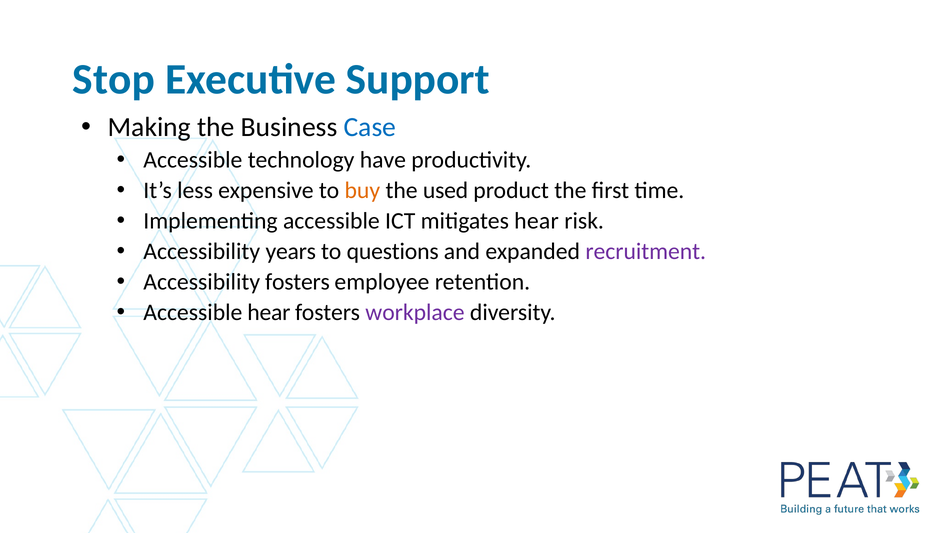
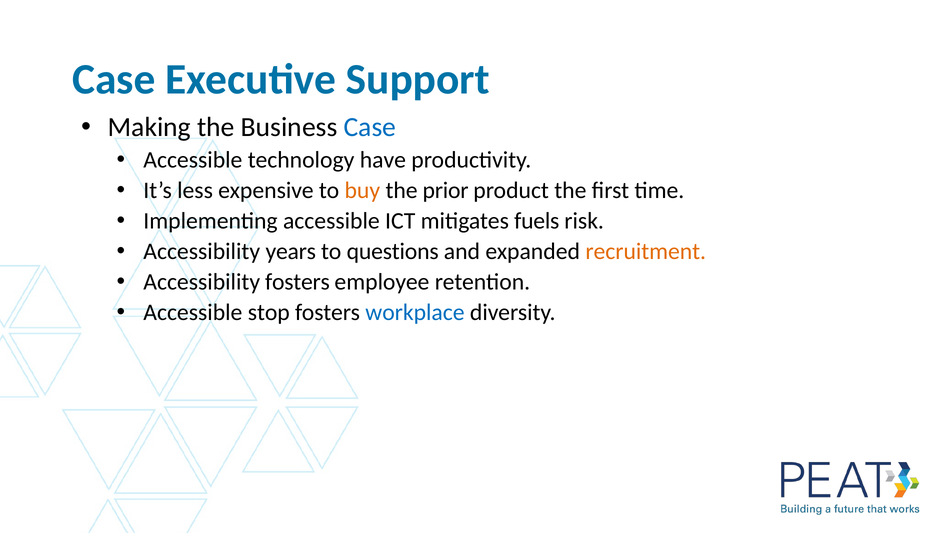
Stop at (114, 80): Stop -> Case
used: used -> prior
mitigates hear: hear -> fuels
recruitment colour: purple -> orange
Accessible hear: hear -> stop
workplace colour: purple -> blue
